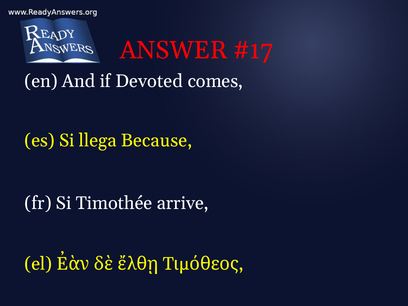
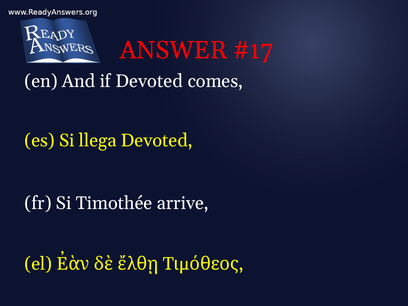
llega Because: Because -> Devoted
